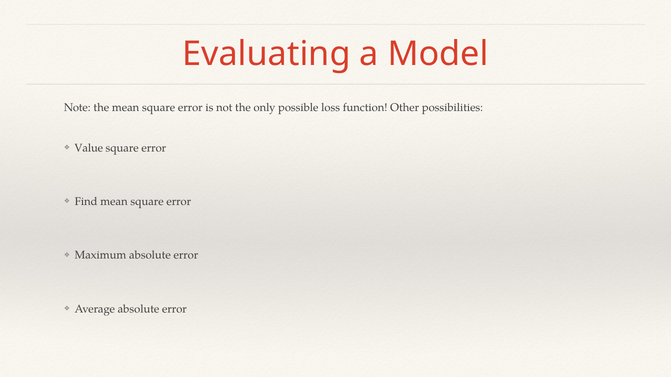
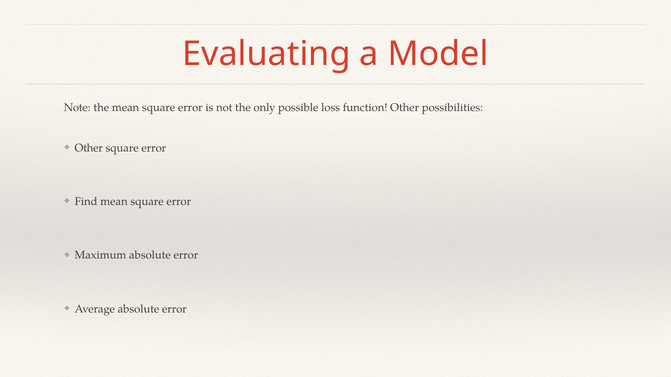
Value at (89, 148): Value -> Other
